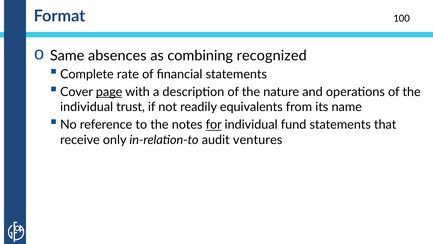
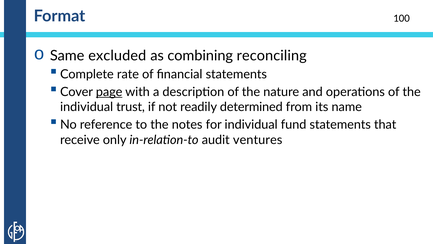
absences: absences -> excluded
recognized: recognized -> reconciling
equivalents: equivalents -> determined
for underline: present -> none
